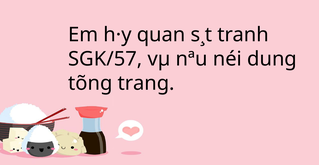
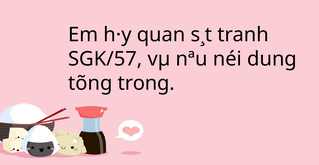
trang: trang -> trong
